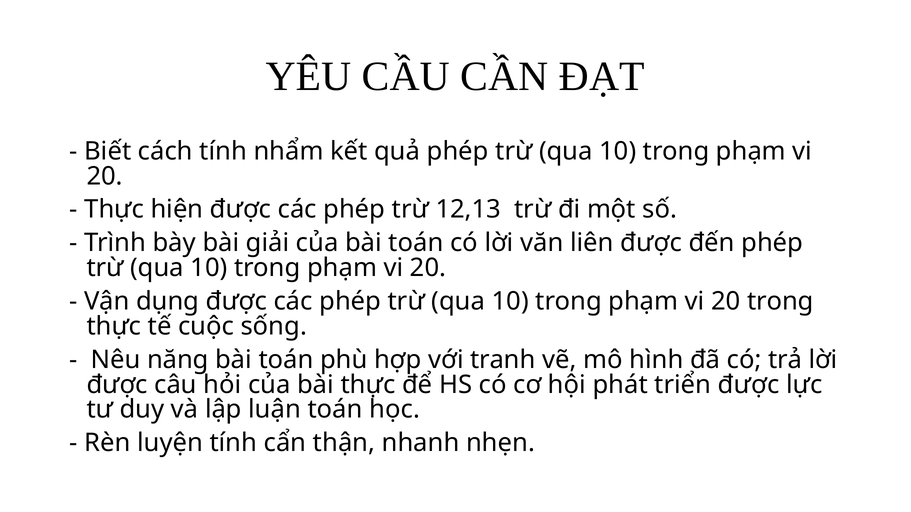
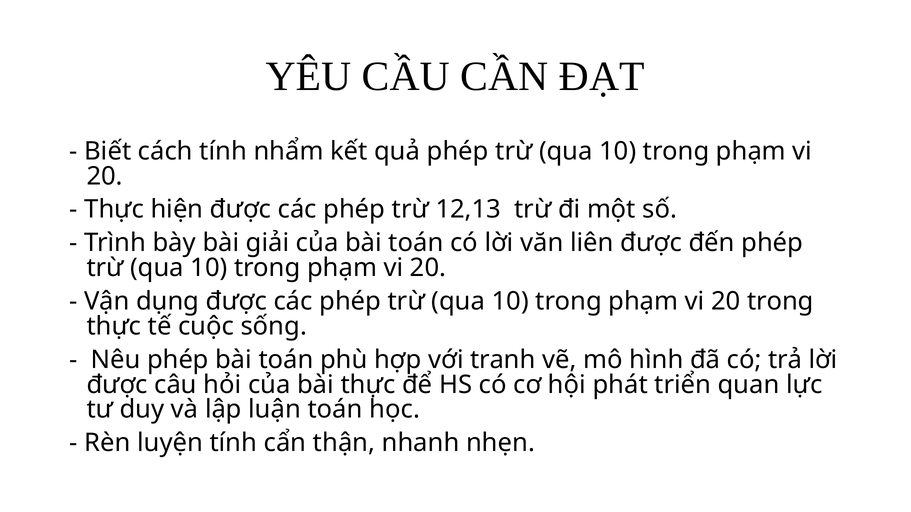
Nêu năng: năng -> phép
triển được: được -> quan
